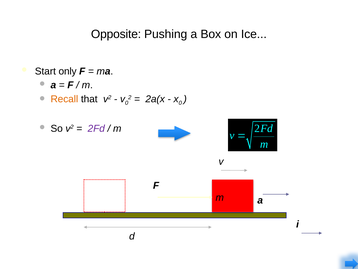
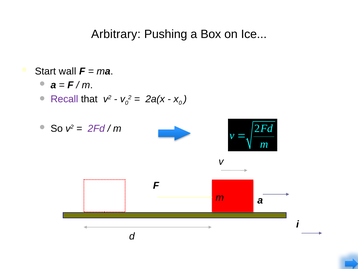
Opposite: Opposite -> Arbitrary
only: only -> wall
Recall colour: orange -> purple
